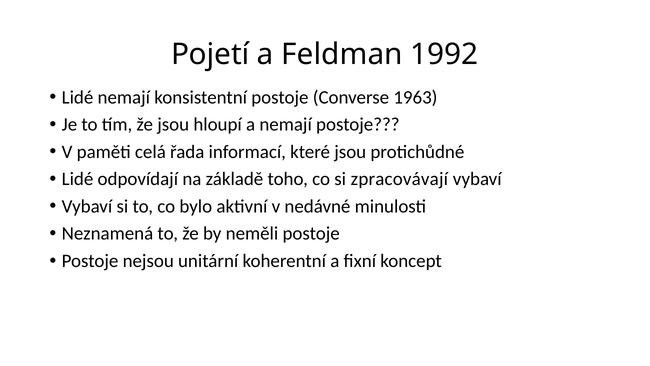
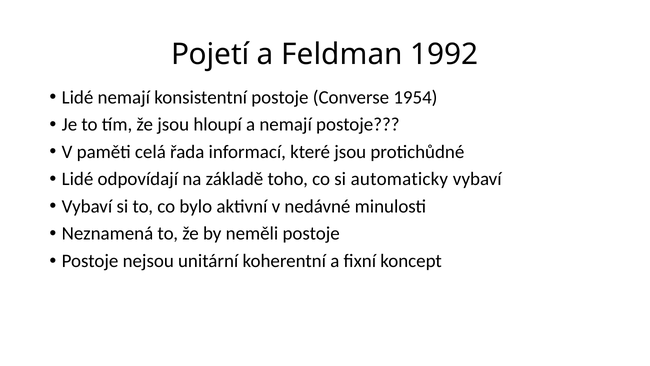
1963: 1963 -> 1954
zpracovávají: zpracovávají -> automaticky
